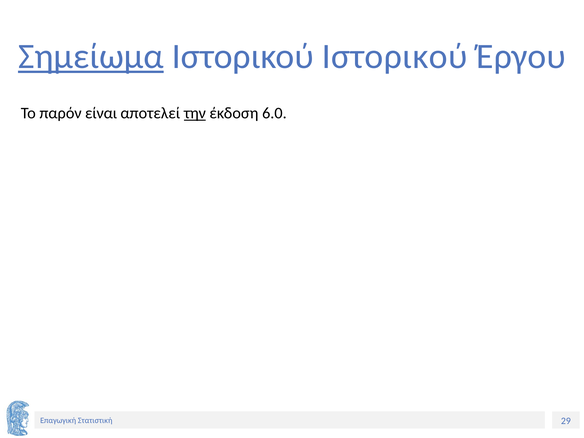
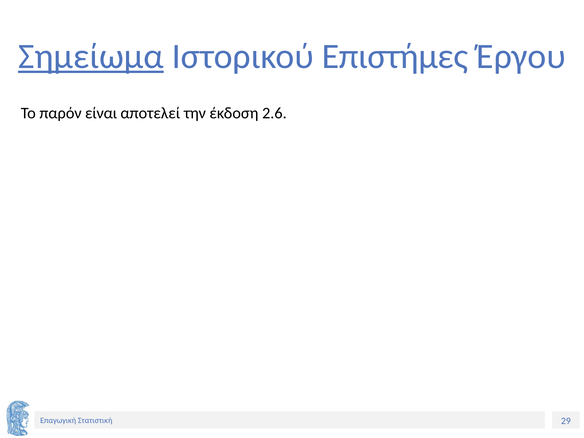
Ιστορικού Ιστορικού: Ιστορικού -> Επιστήμες
την underline: present -> none
6.0: 6.0 -> 2.6
